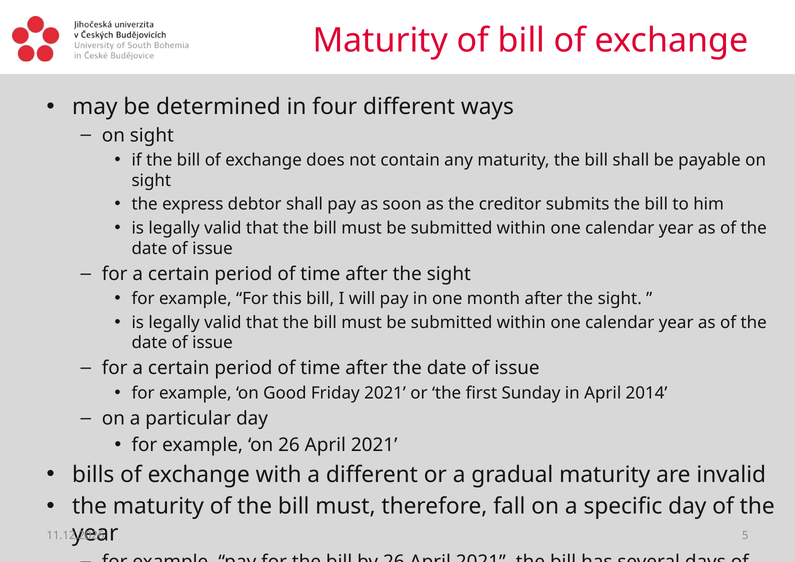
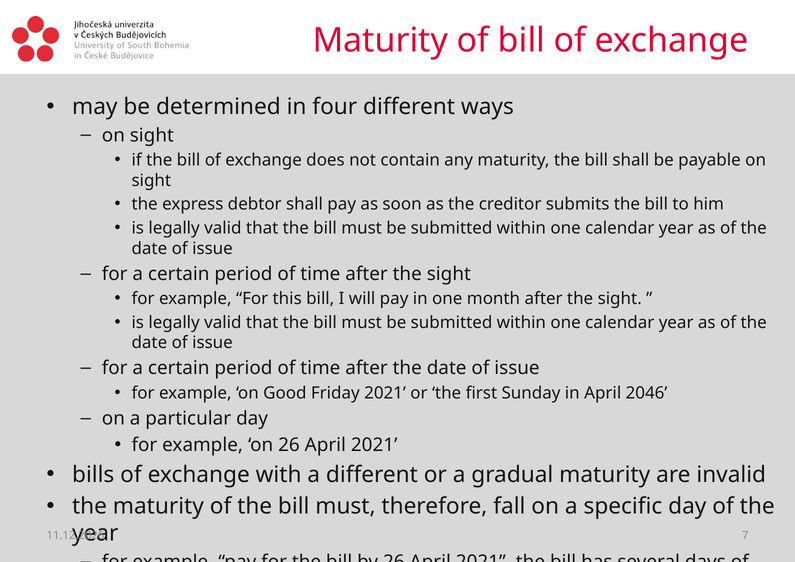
2014: 2014 -> 2046
5: 5 -> 7
